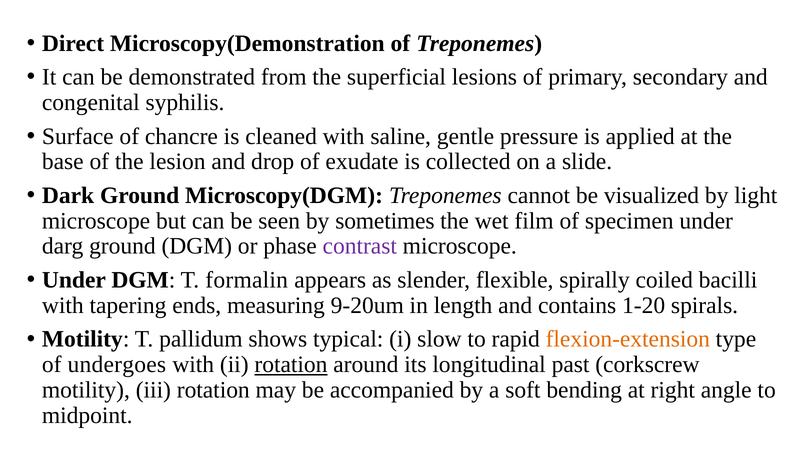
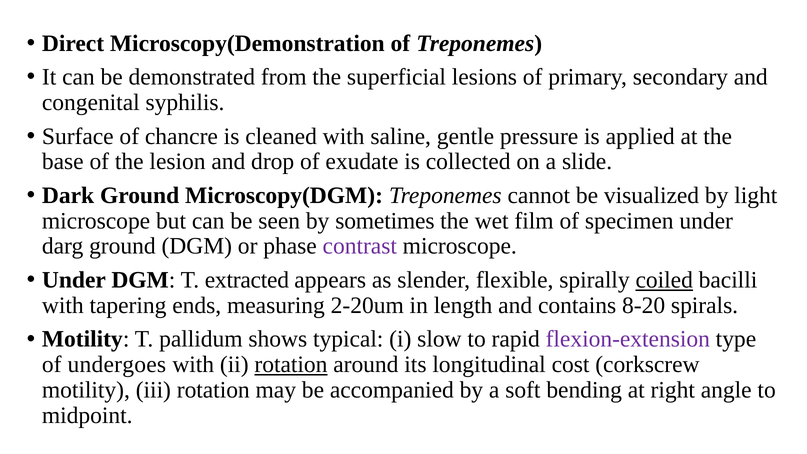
formalin: formalin -> extracted
coiled underline: none -> present
9-20um: 9-20um -> 2-20um
1-20: 1-20 -> 8-20
flexion-extension colour: orange -> purple
past: past -> cost
